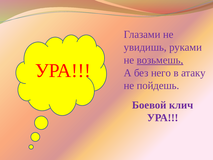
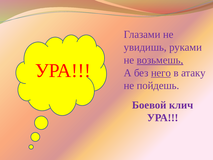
него underline: none -> present
